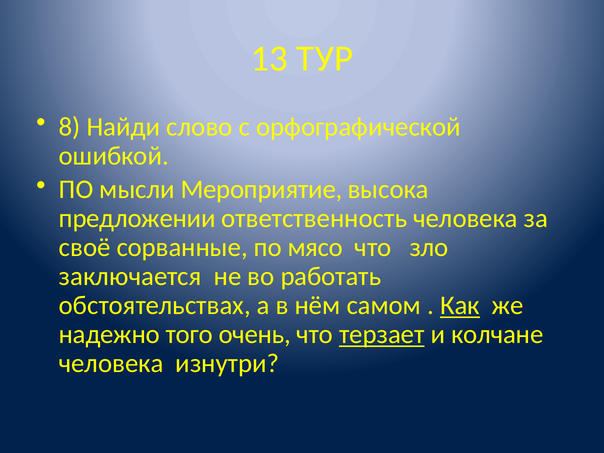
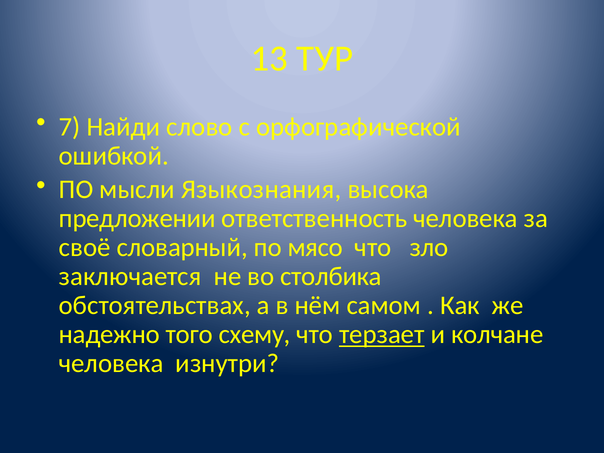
8: 8 -> 7
Мероприятие: Мероприятие -> Языкознания
сорванные: сорванные -> словарный
работать: работать -> столбика
Как underline: present -> none
очень: очень -> схему
